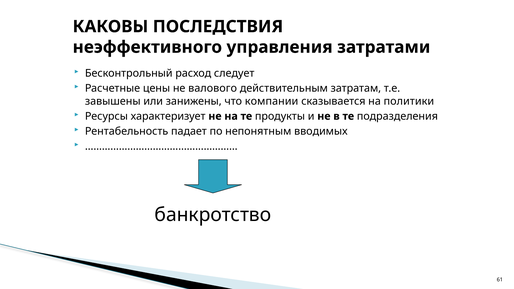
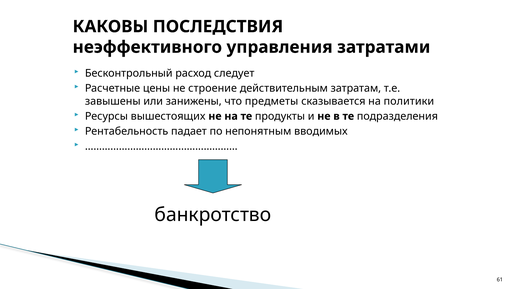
валового: валового -> строение
компании: компании -> предметы
характеризует: характеризует -> вышестоящих
